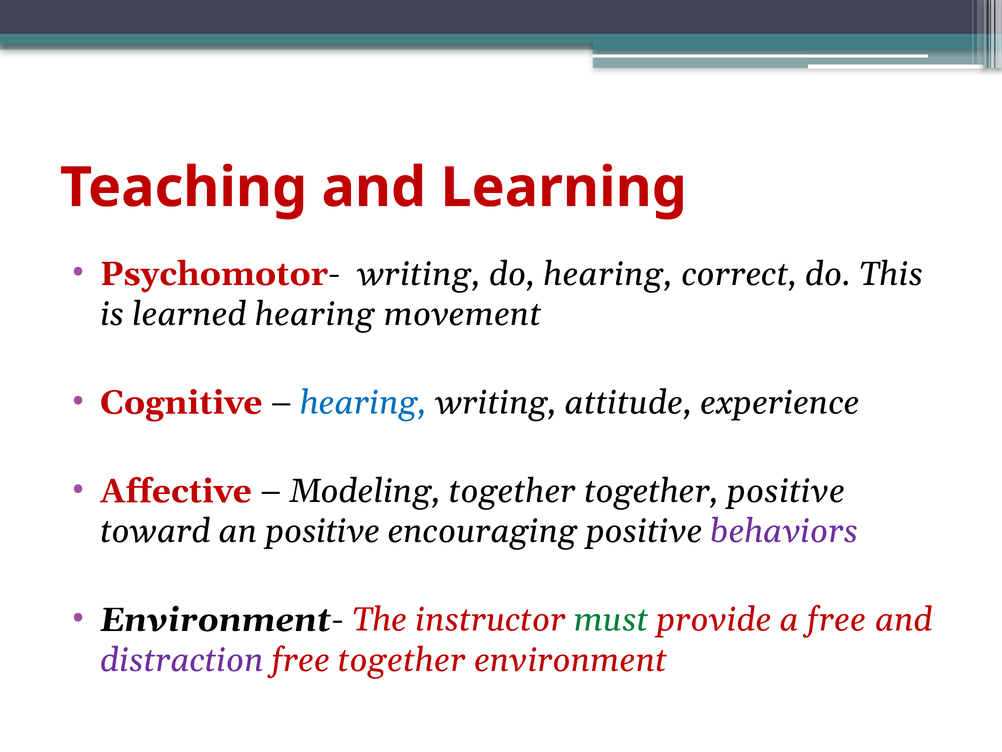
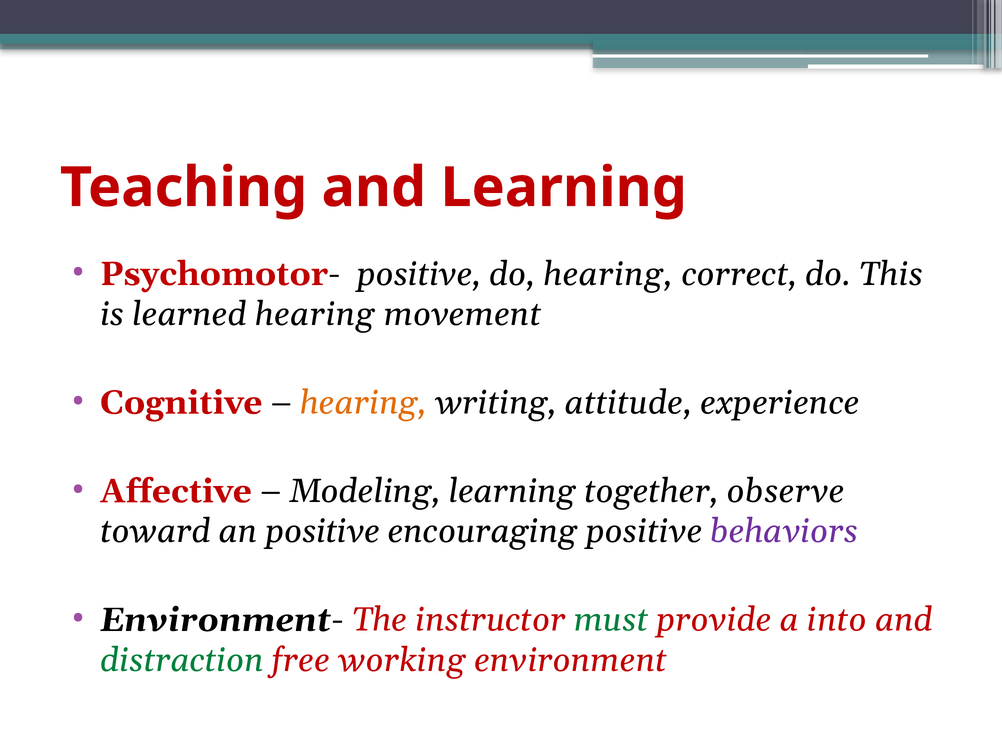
writing at (419, 274): writing -> positive
hearing at (363, 402) colour: blue -> orange
Modeling together: together -> learning
together positive: positive -> observe
a free: free -> into
distraction colour: purple -> green
free together: together -> working
